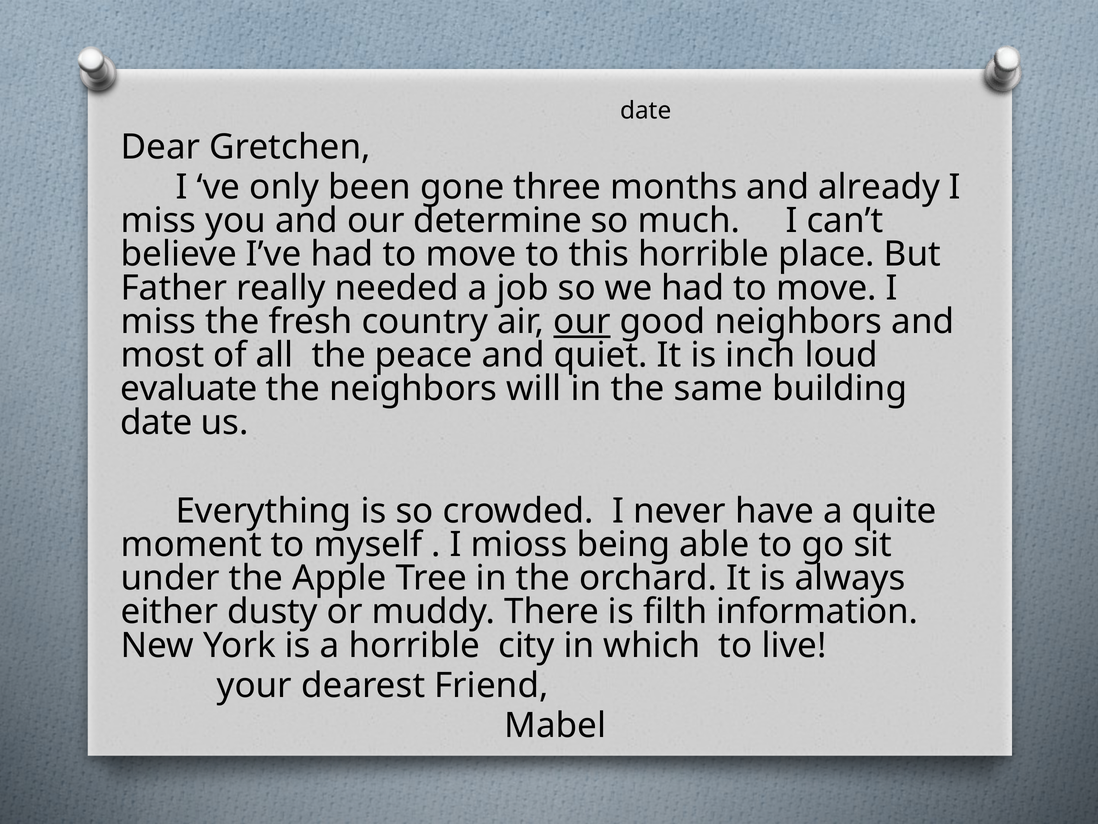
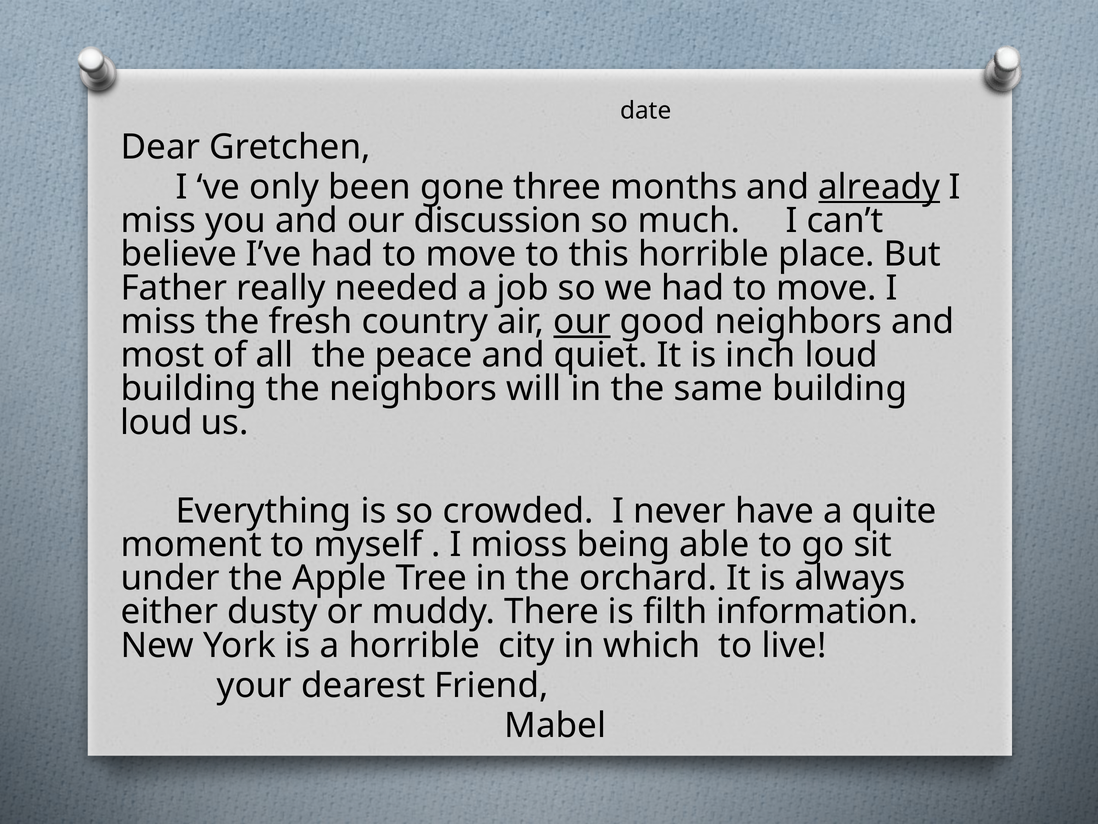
already underline: none -> present
determine: determine -> discussion
evaluate at (189, 389): evaluate -> building
date at (156, 422): date -> loud
